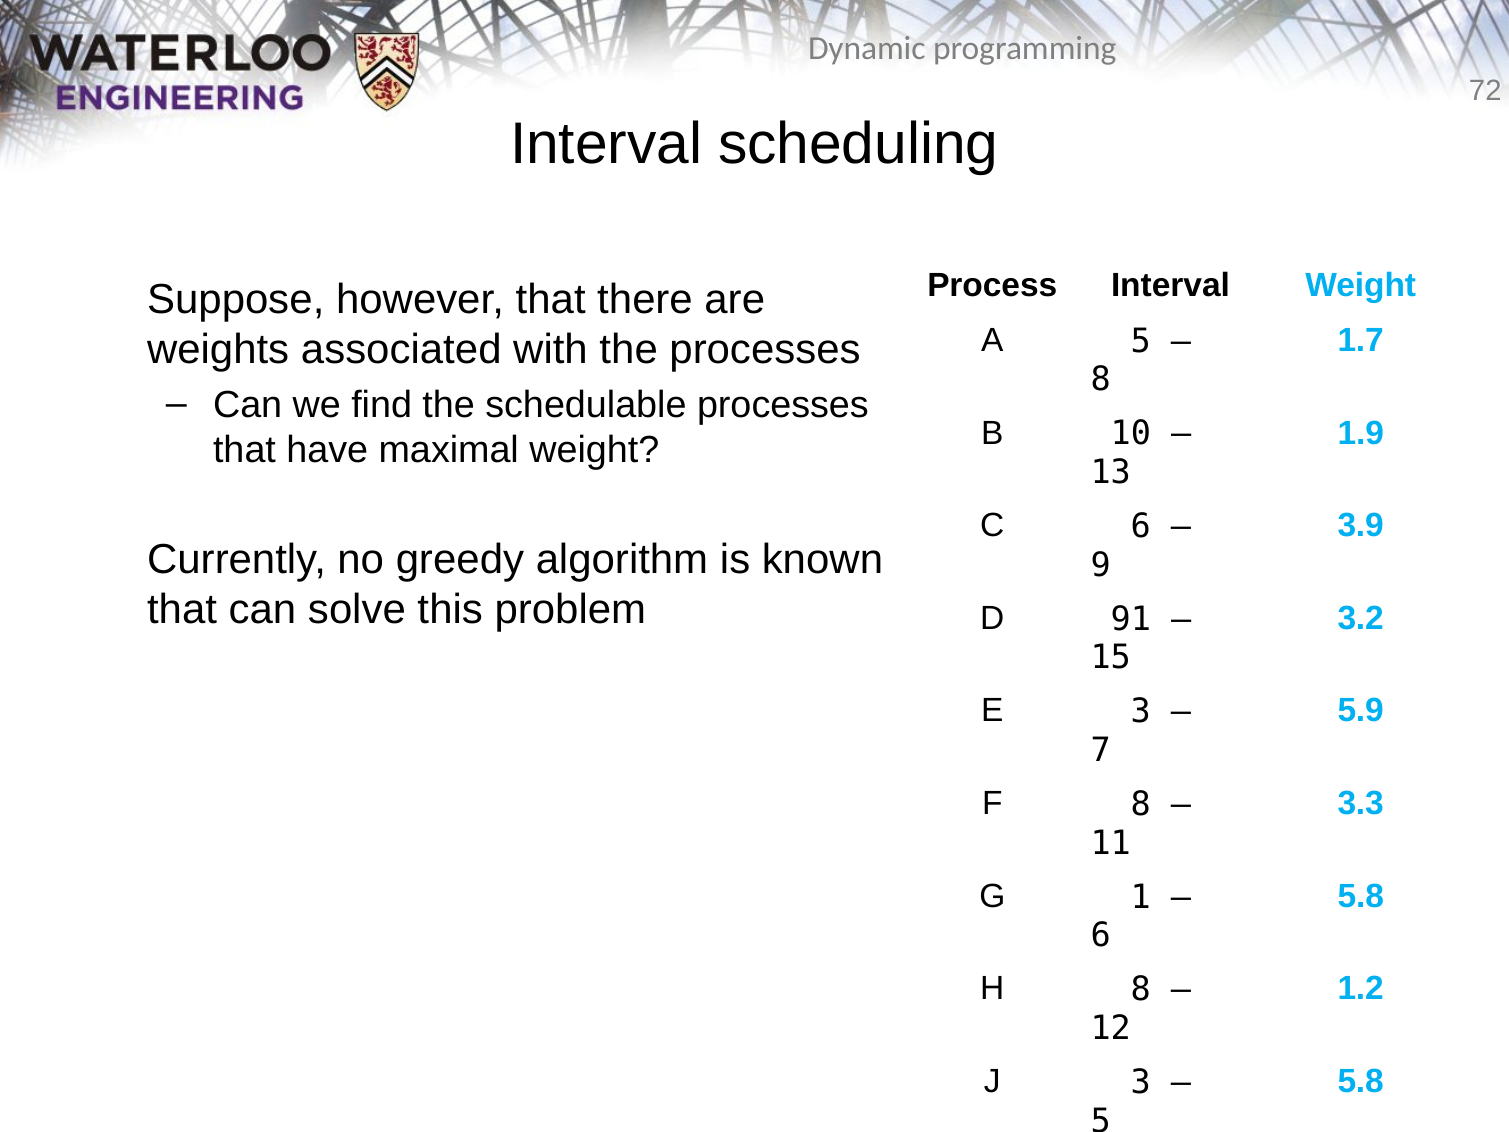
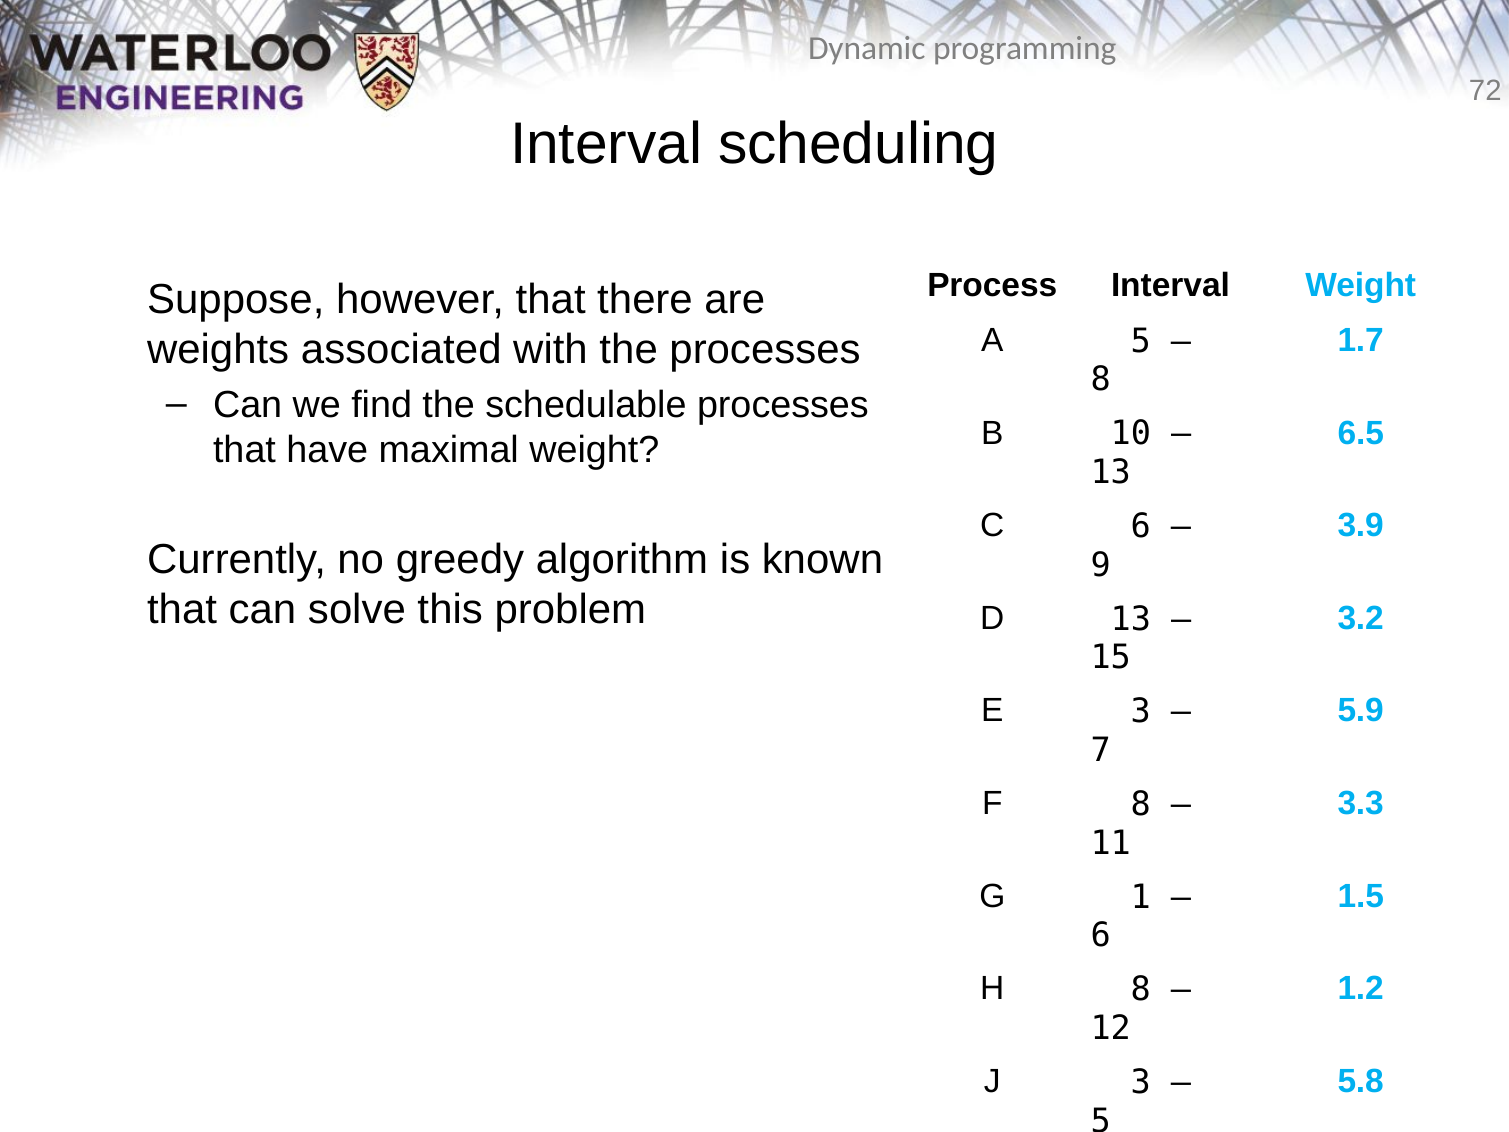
1.9: 1.9 -> 6.5
D 91: 91 -> 13
5.8 at (1361, 896): 5.8 -> 1.5
